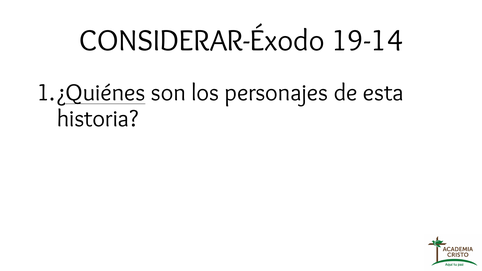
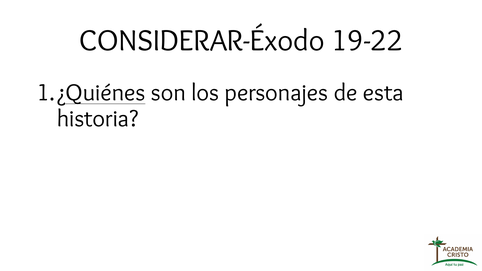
19-14: 19-14 -> 19-22
